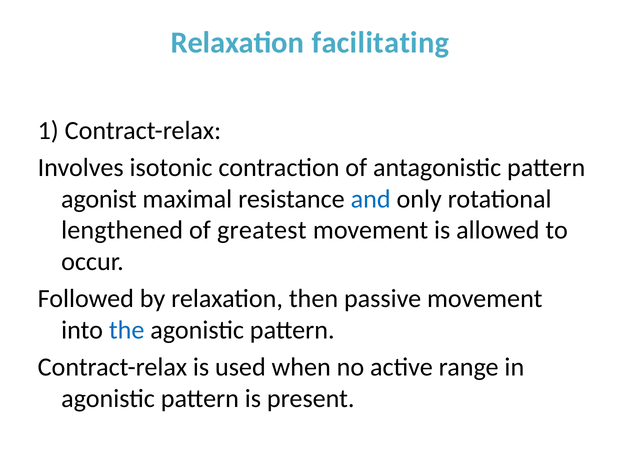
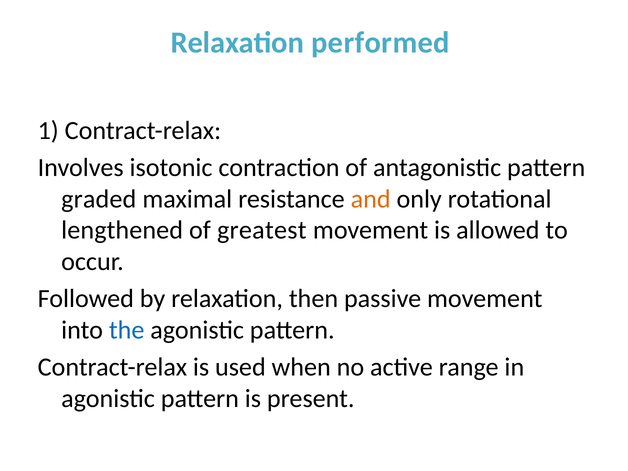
facilitating: facilitating -> performed
agonist: agonist -> graded
and colour: blue -> orange
